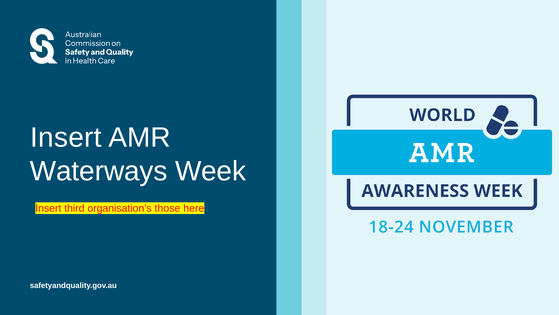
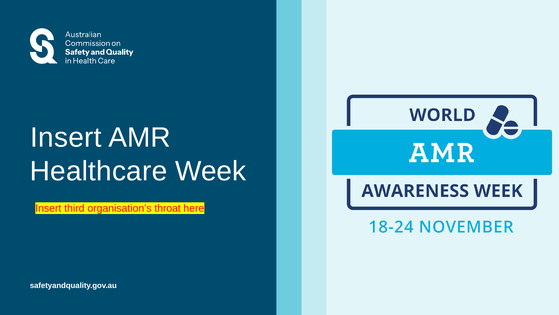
Waterways: Waterways -> Healthcare
those: those -> throat
